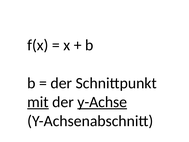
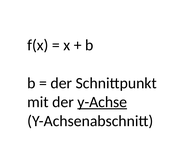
mit underline: present -> none
